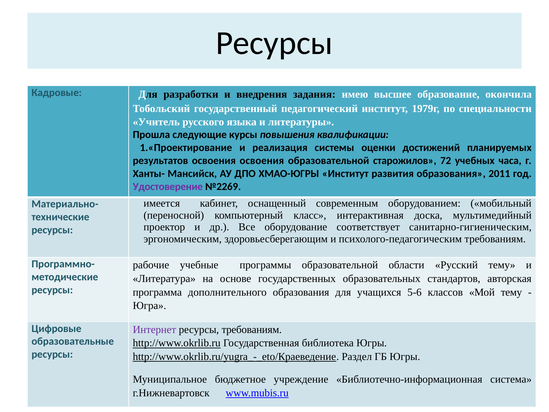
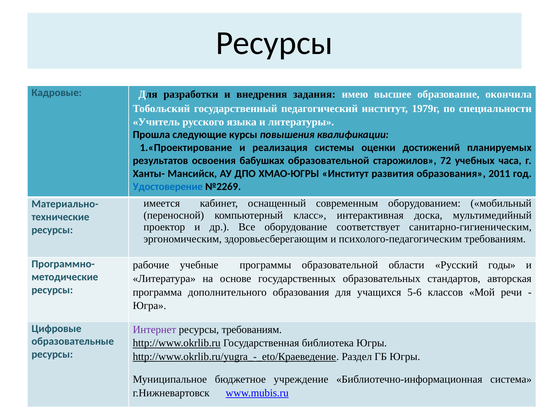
освоения освоения: освоения -> бабушках
Удостоверение colour: purple -> blue
Русский тему: тему -> годы
Мой тему: тему -> речи
